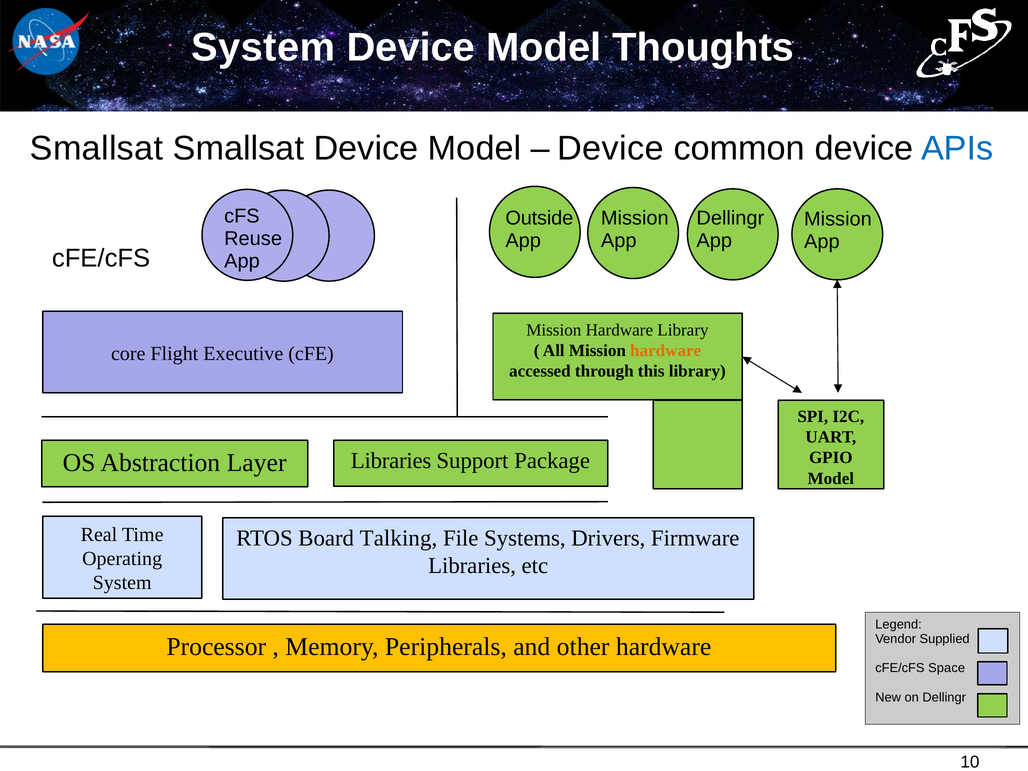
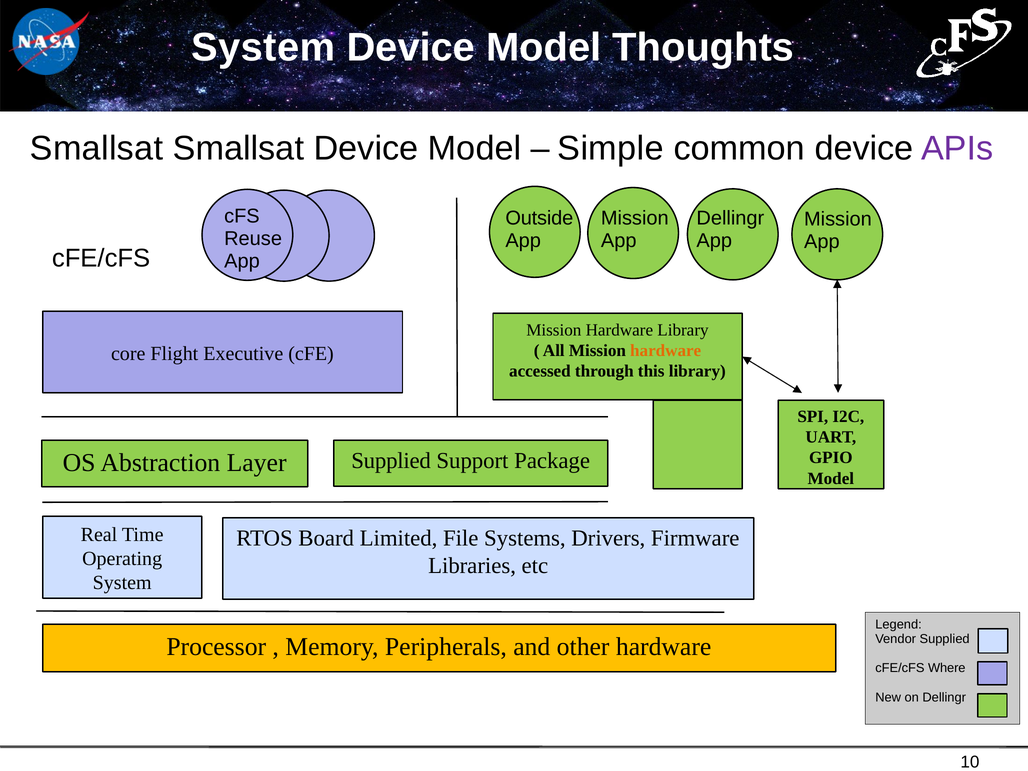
Device at (611, 149): Device -> Simple
APIs colour: blue -> purple
Layer Libraries: Libraries -> Supplied
Talking: Talking -> Limited
Space: Space -> Where
